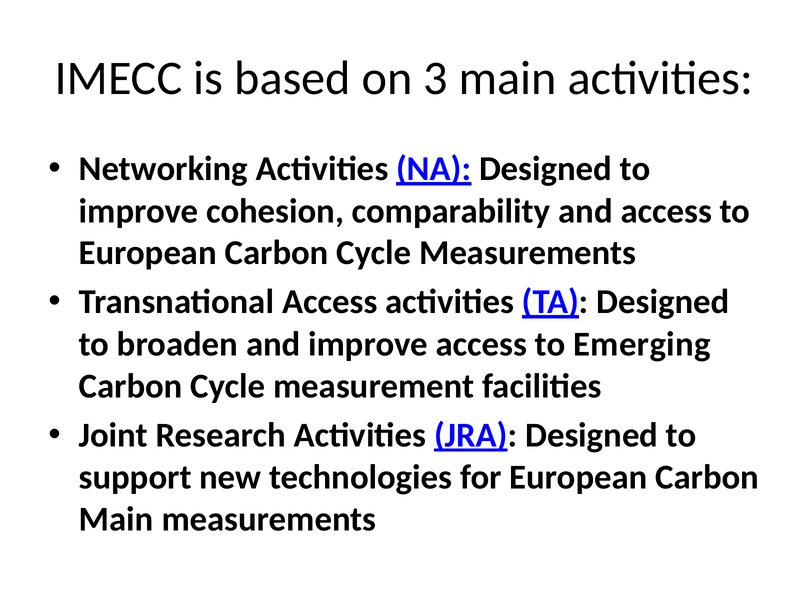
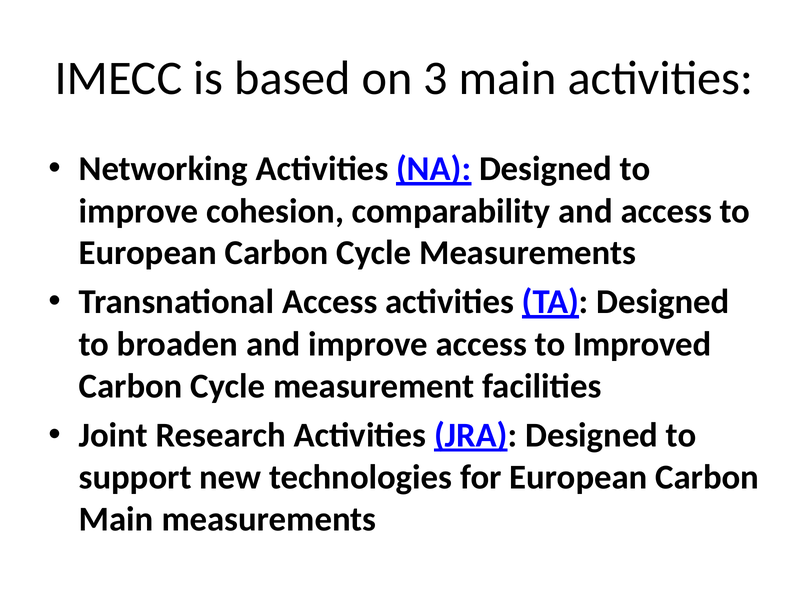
Emerging: Emerging -> Improved
